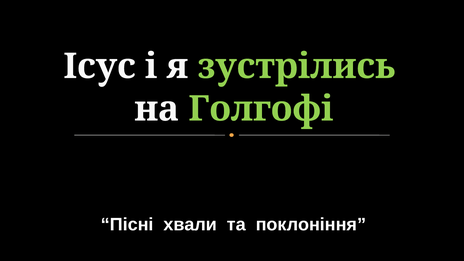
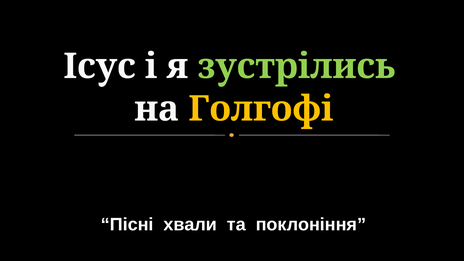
Голгофі colour: light green -> yellow
